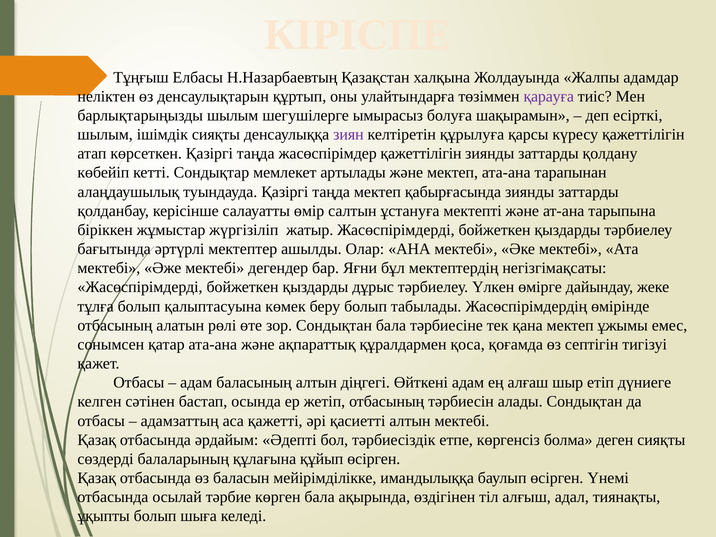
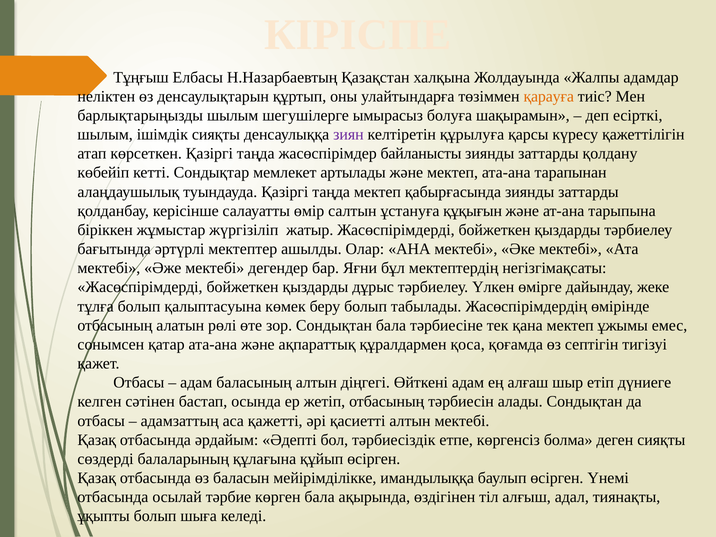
қарауға colour: purple -> orange
жасөспірімдер қажеттілігін: қажеттілігін -> байланысты
мектепті: мектепті -> құқығын
